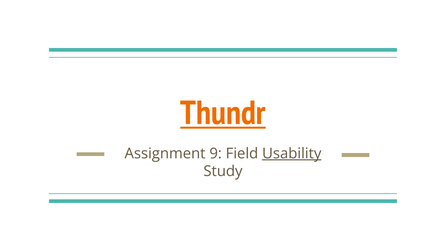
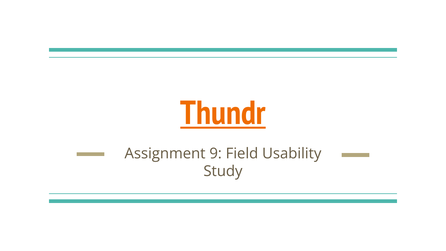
Usability underline: present -> none
